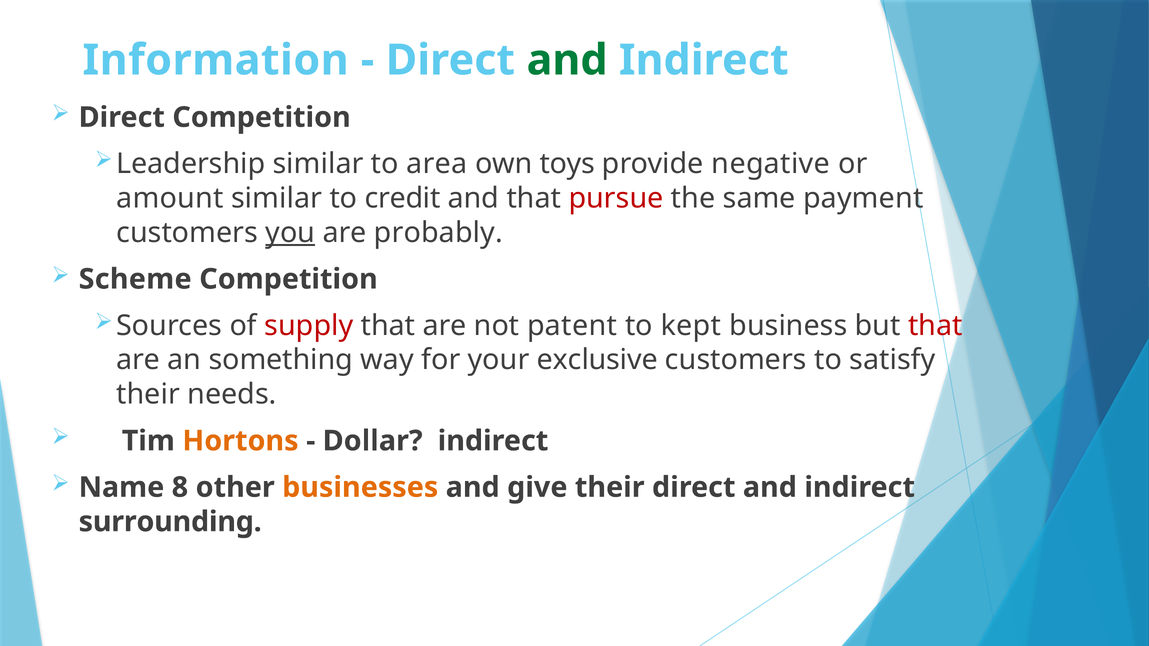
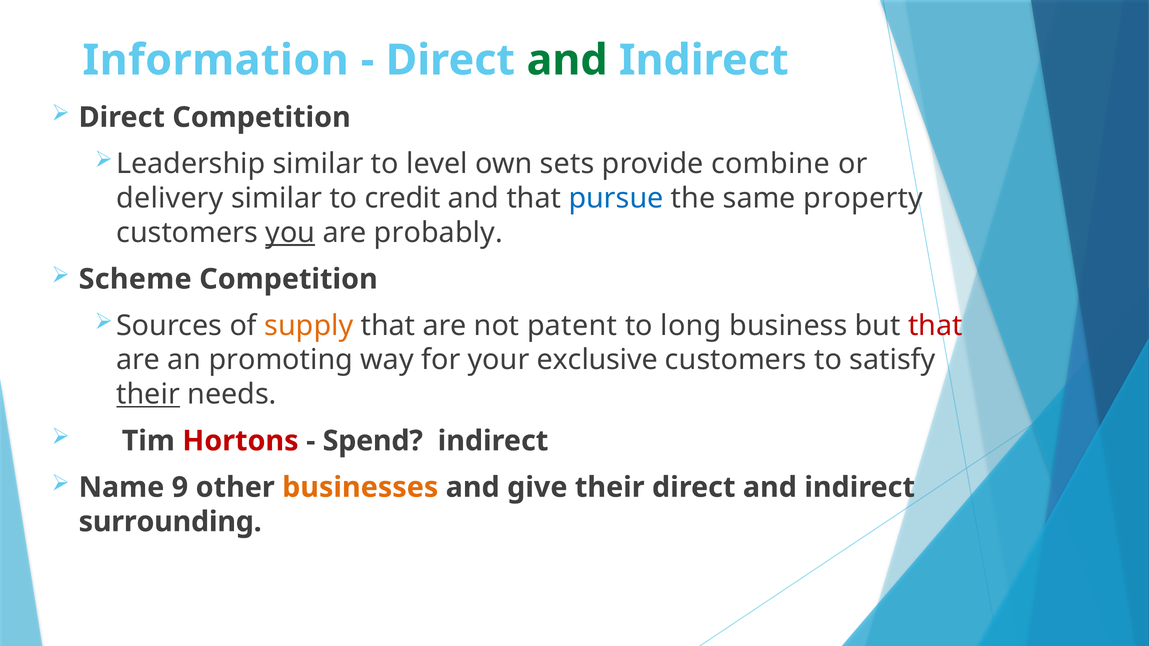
area: area -> level
toys: toys -> sets
negative: negative -> combine
amount: amount -> delivery
pursue colour: red -> blue
payment: payment -> property
supply colour: red -> orange
kept: kept -> long
something: something -> promoting
their at (148, 395) underline: none -> present
Hortons colour: orange -> red
Dollar: Dollar -> Spend
8: 8 -> 9
